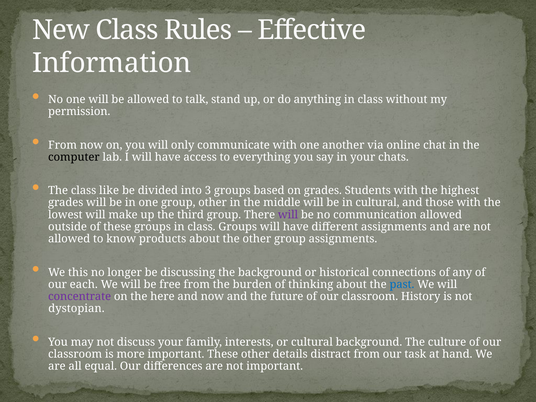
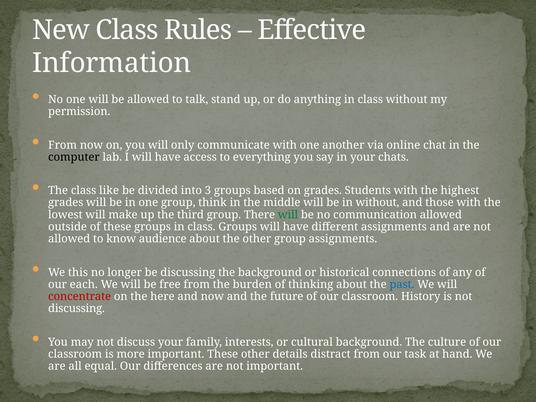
group other: other -> think
in cultural: cultural -> without
will at (288, 215) colour: purple -> green
products: products -> audience
concentrate colour: purple -> red
dystopian at (76, 309): dystopian -> discussing
